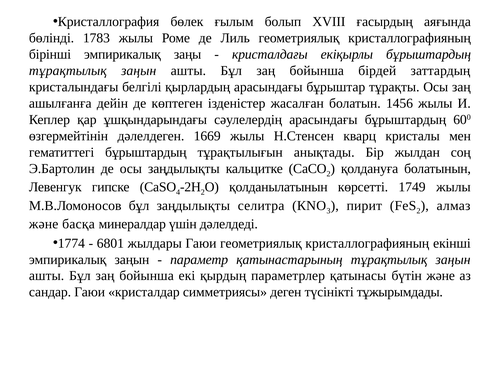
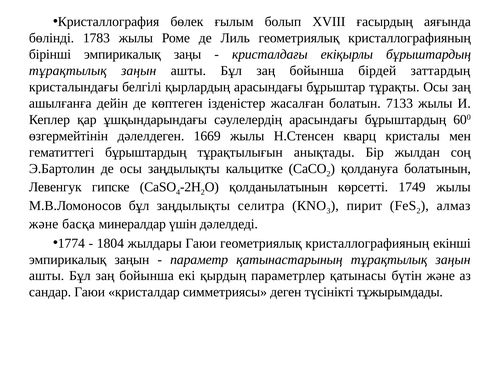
1456: 1456 -> 7133
6801: 6801 -> 1804
